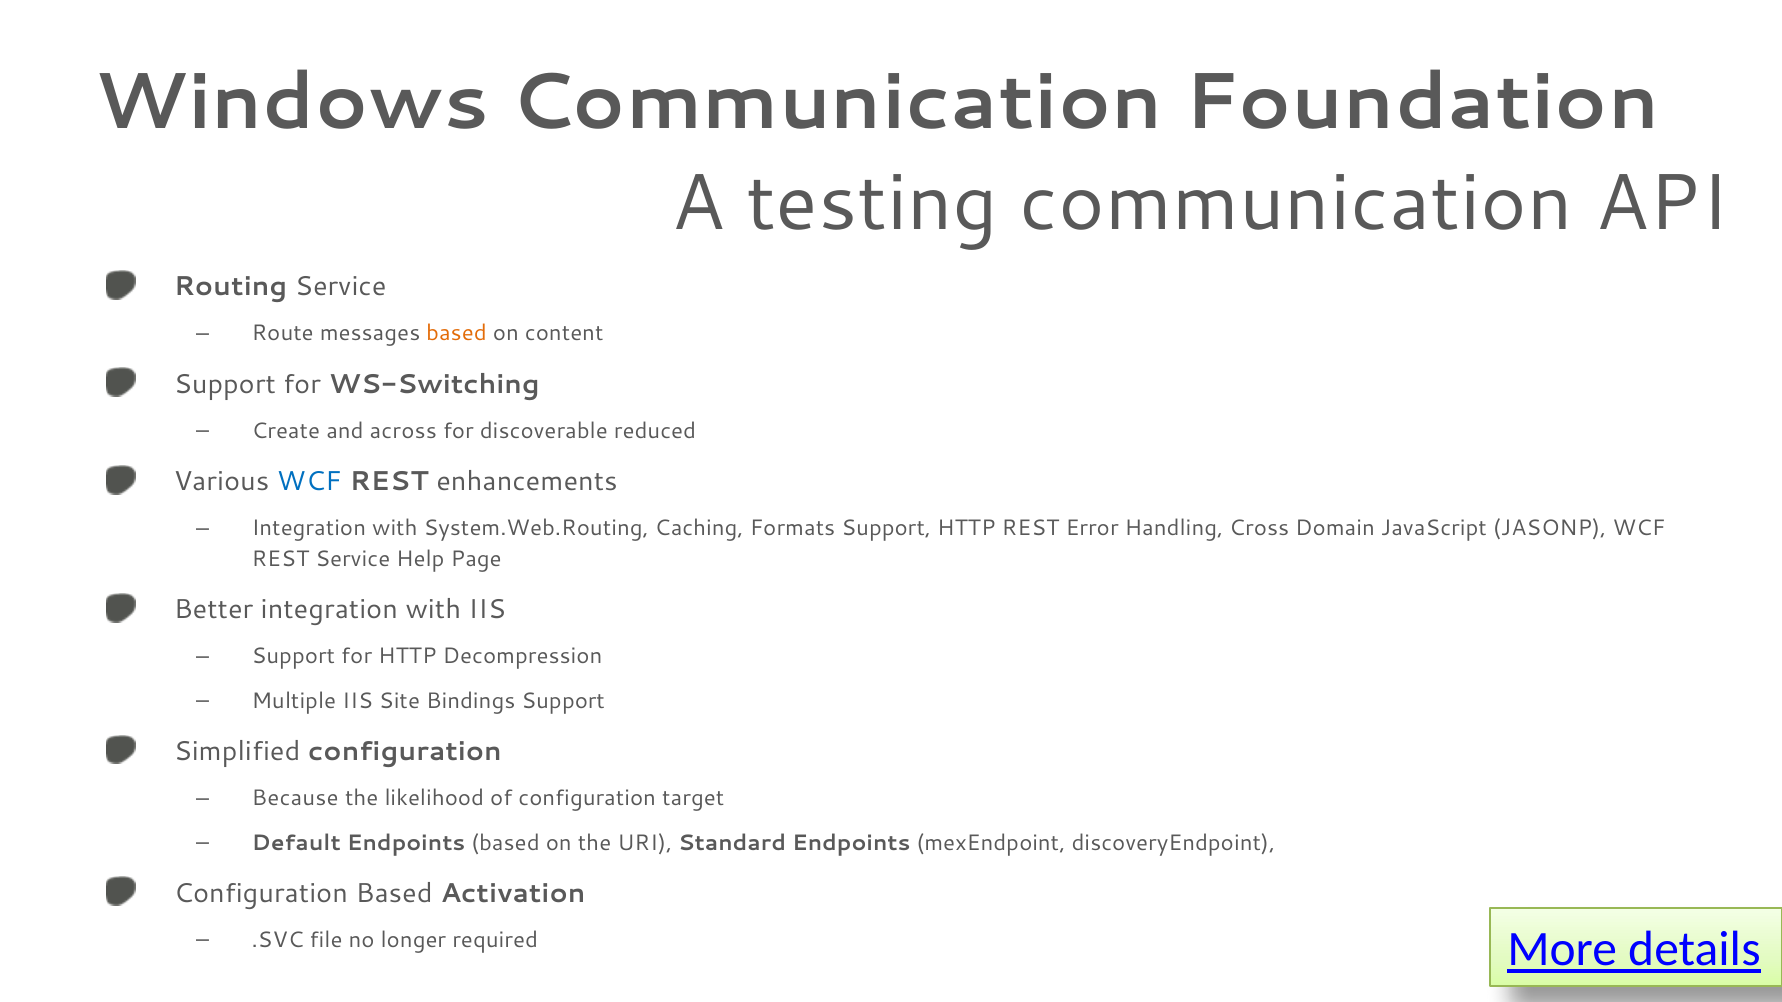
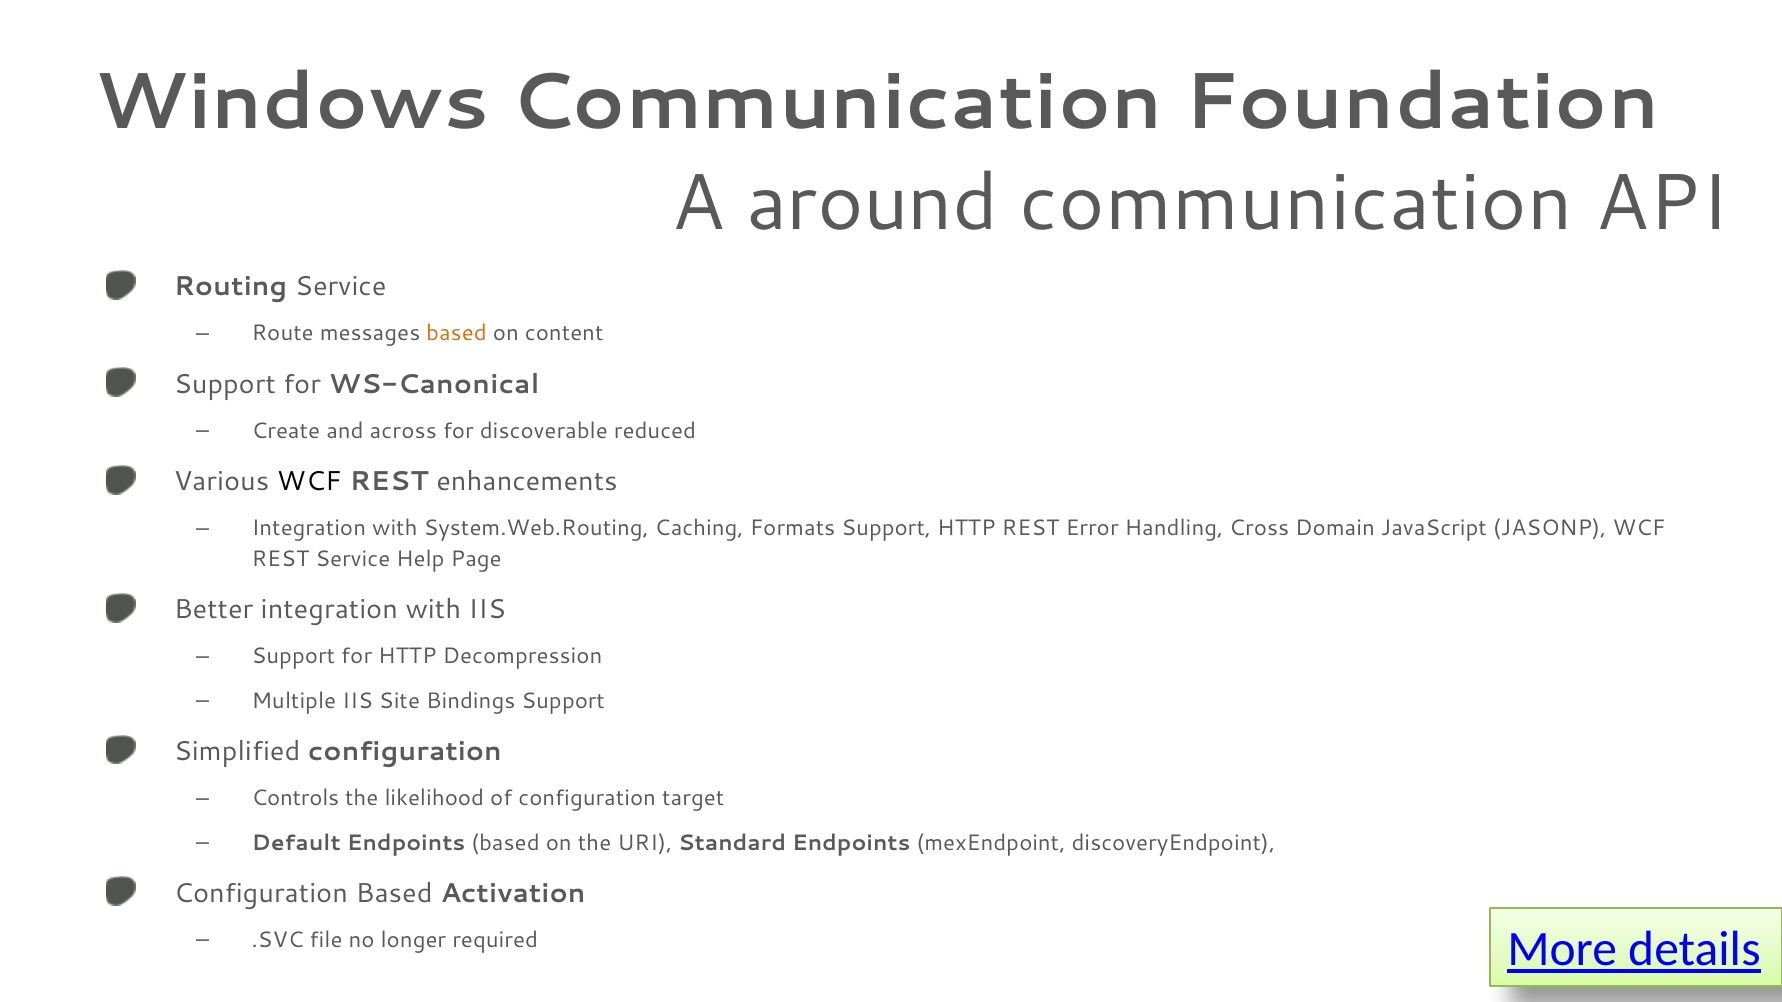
testing: testing -> around
WS-Switching: WS-Switching -> WS-Canonical
WCF at (309, 482) colour: blue -> black
Because: Because -> Controls
